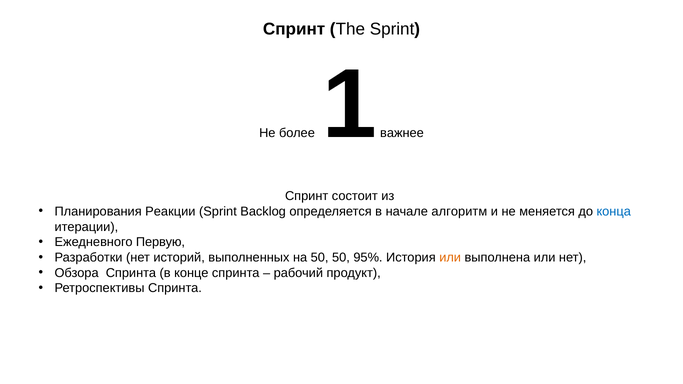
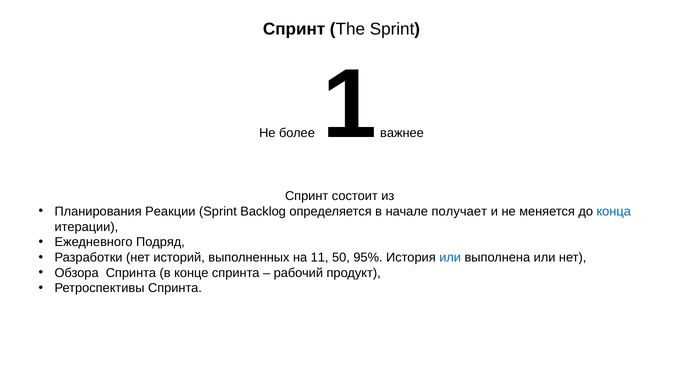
алгоритм: алгоритм -> получает
Первую: Первую -> Подряд
на 50: 50 -> 11
или at (450, 258) colour: orange -> blue
